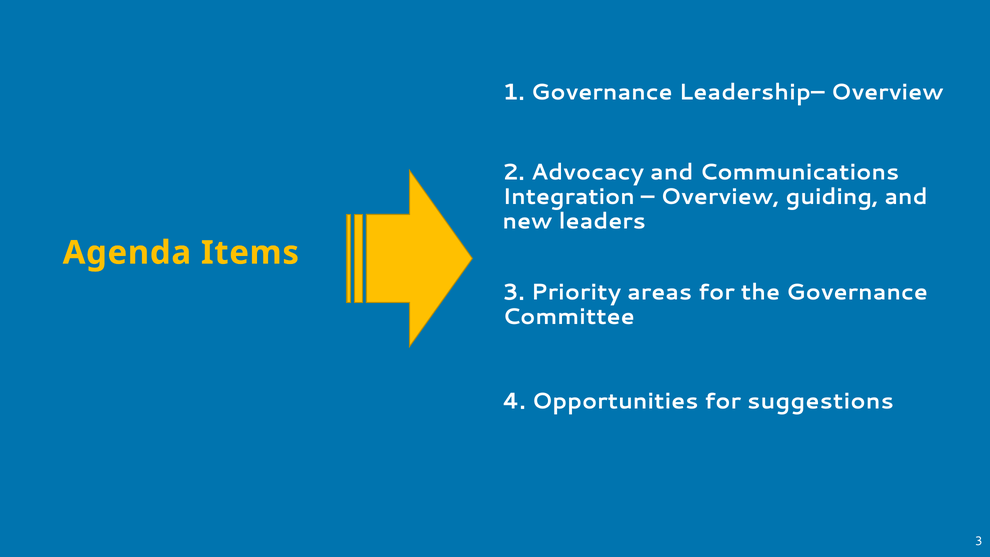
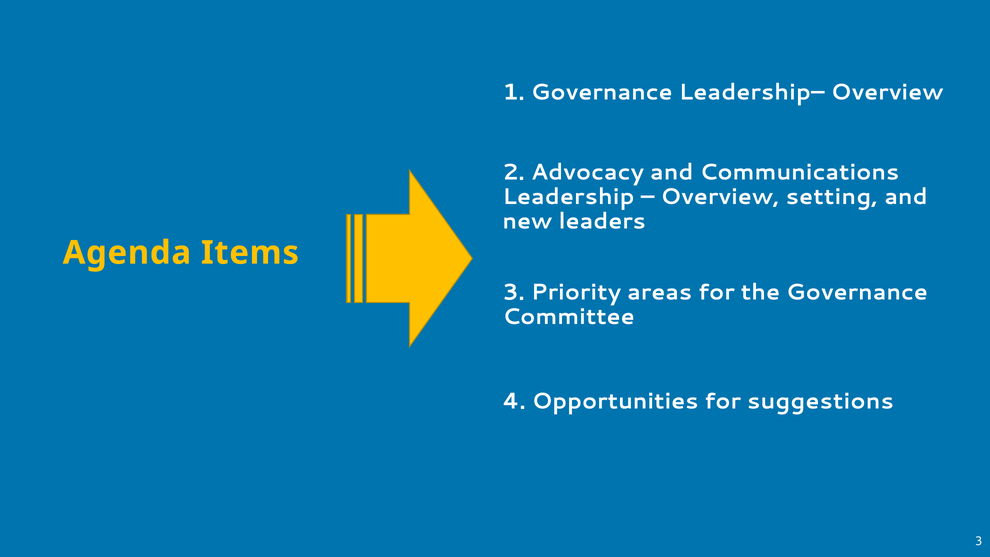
Integration: Integration -> Leadership
guiding: guiding -> setting
